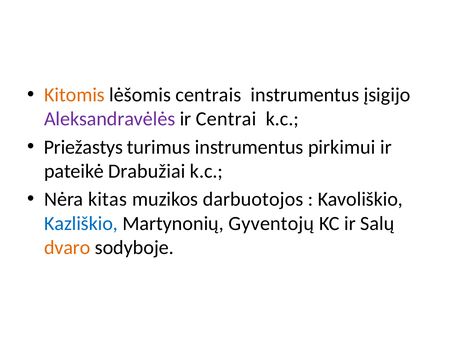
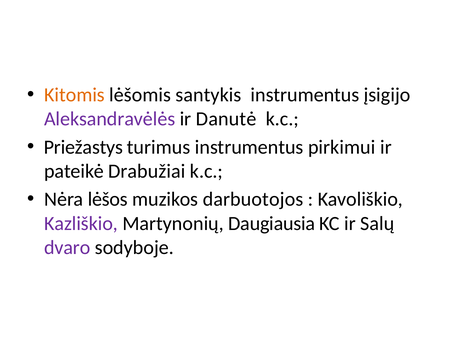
centrais: centrais -> santykis
Centrai: Centrai -> Danutė
kitas: kitas -> lėšos
Kazliškio colour: blue -> purple
Gyventojų: Gyventojų -> Daugiausia
dvaro colour: orange -> purple
